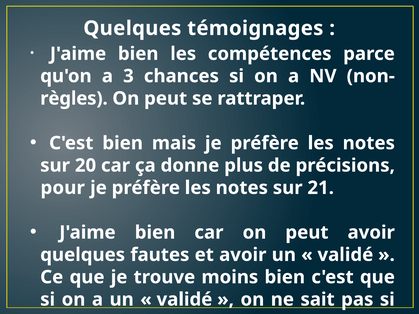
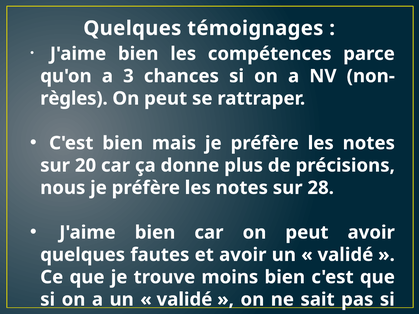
pour: pour -> nous
21: 21 -> 28
